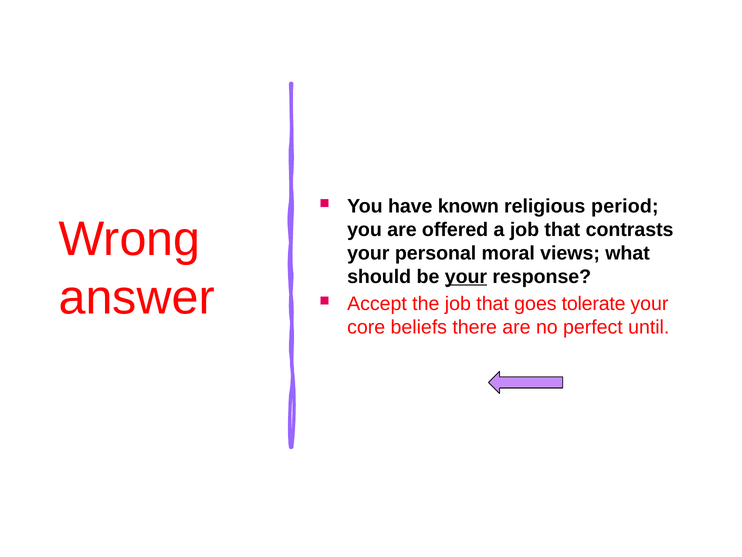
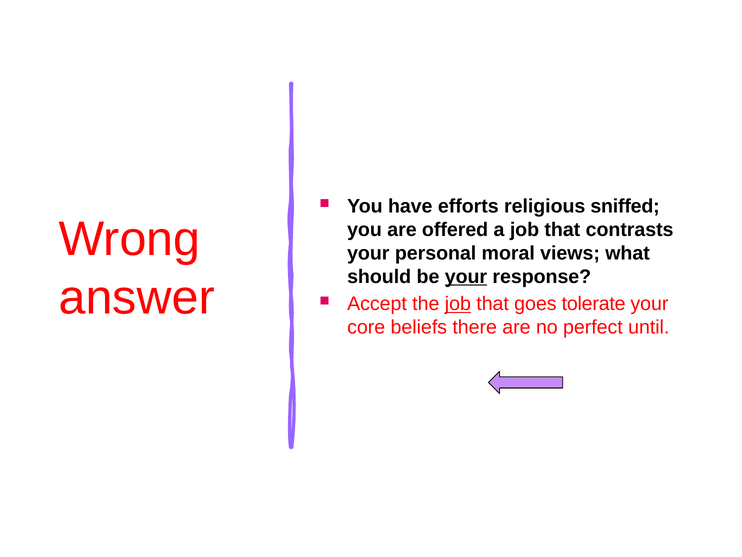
known: known -> efforts
period: period -> sniffed
job at (458, 304) underline: none -> present
